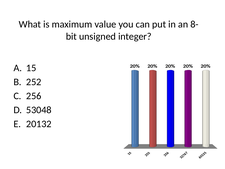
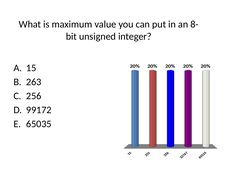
252: 252 -> 263
53048: 53048 -> 99172
20132: 20132 -> 65035
